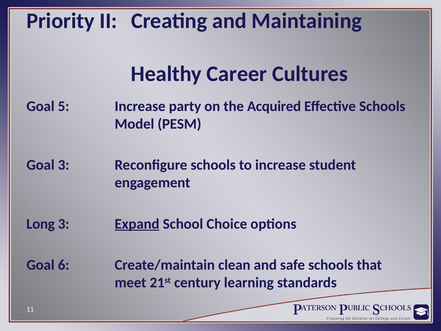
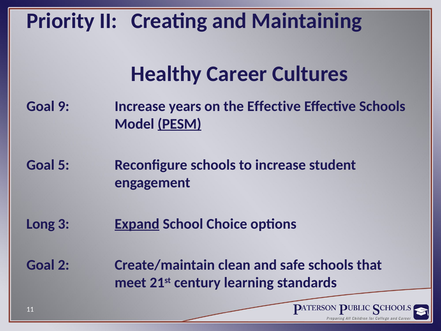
5: 5 -> 9
party: party -> years
the Acquired: Acquired -> Effective
PESM underline: none -> present
Goal 3: 3 -> 5
6: 6 -> 2
